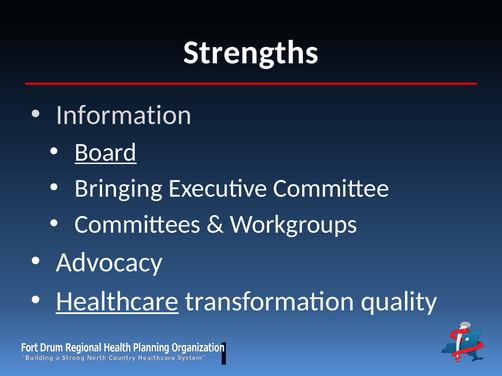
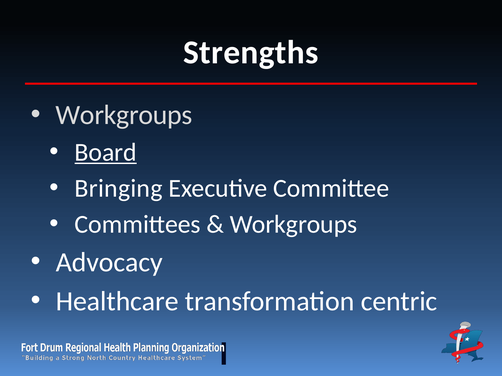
Information at (124, 115): Information -> Workgroups
Healthcare underline: present -> none
quality: quality -> centric
